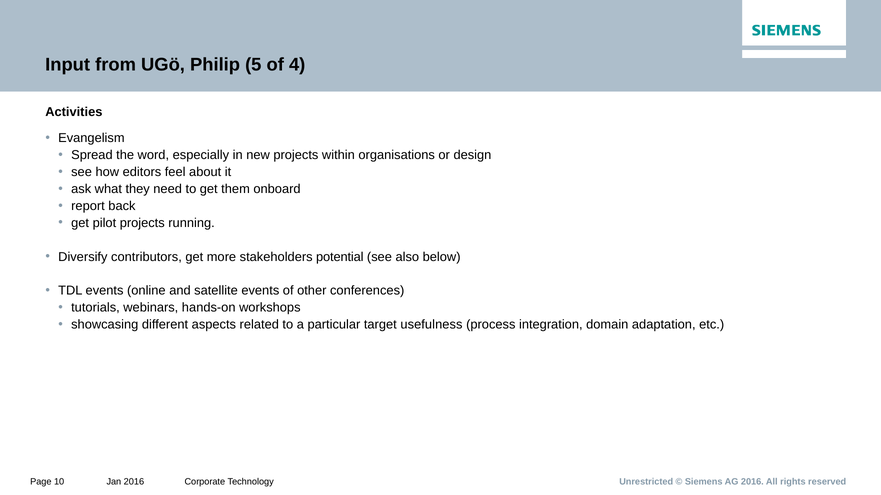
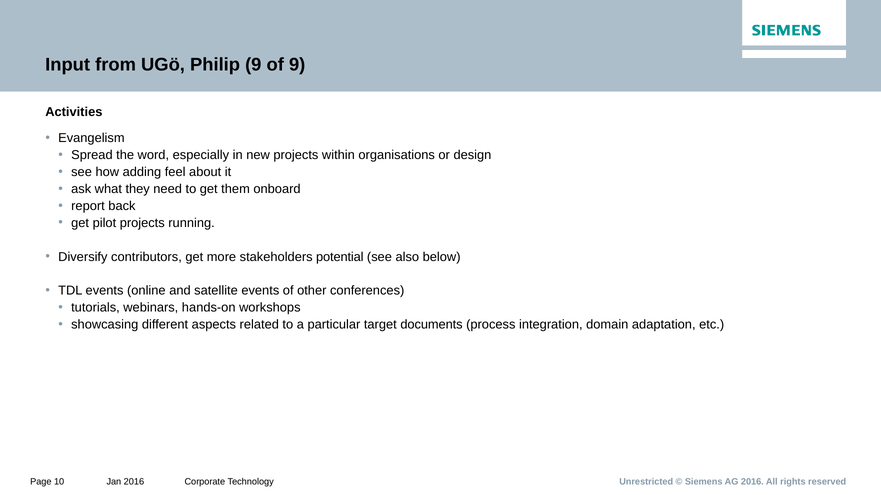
Philip 5: 5 -> 9
of 4: 4 -> 9
editors: editors -> adding
usefulness: usefulness -> documents
